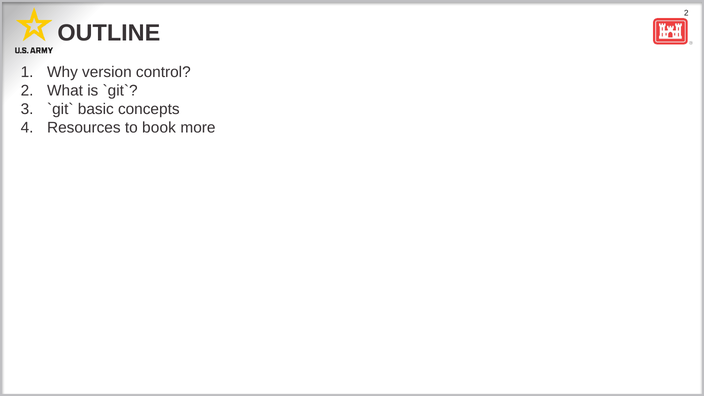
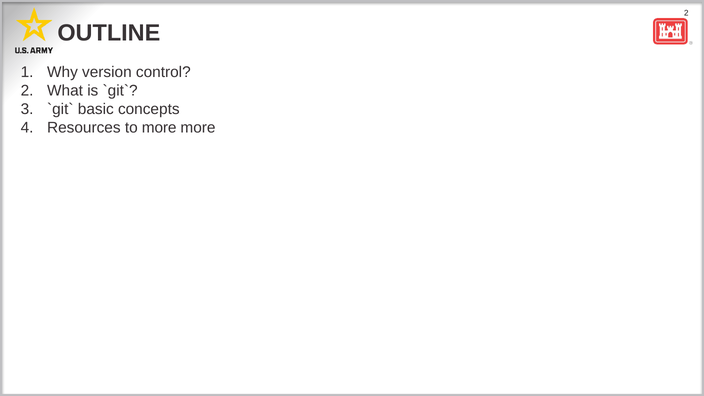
to book: book -> more
